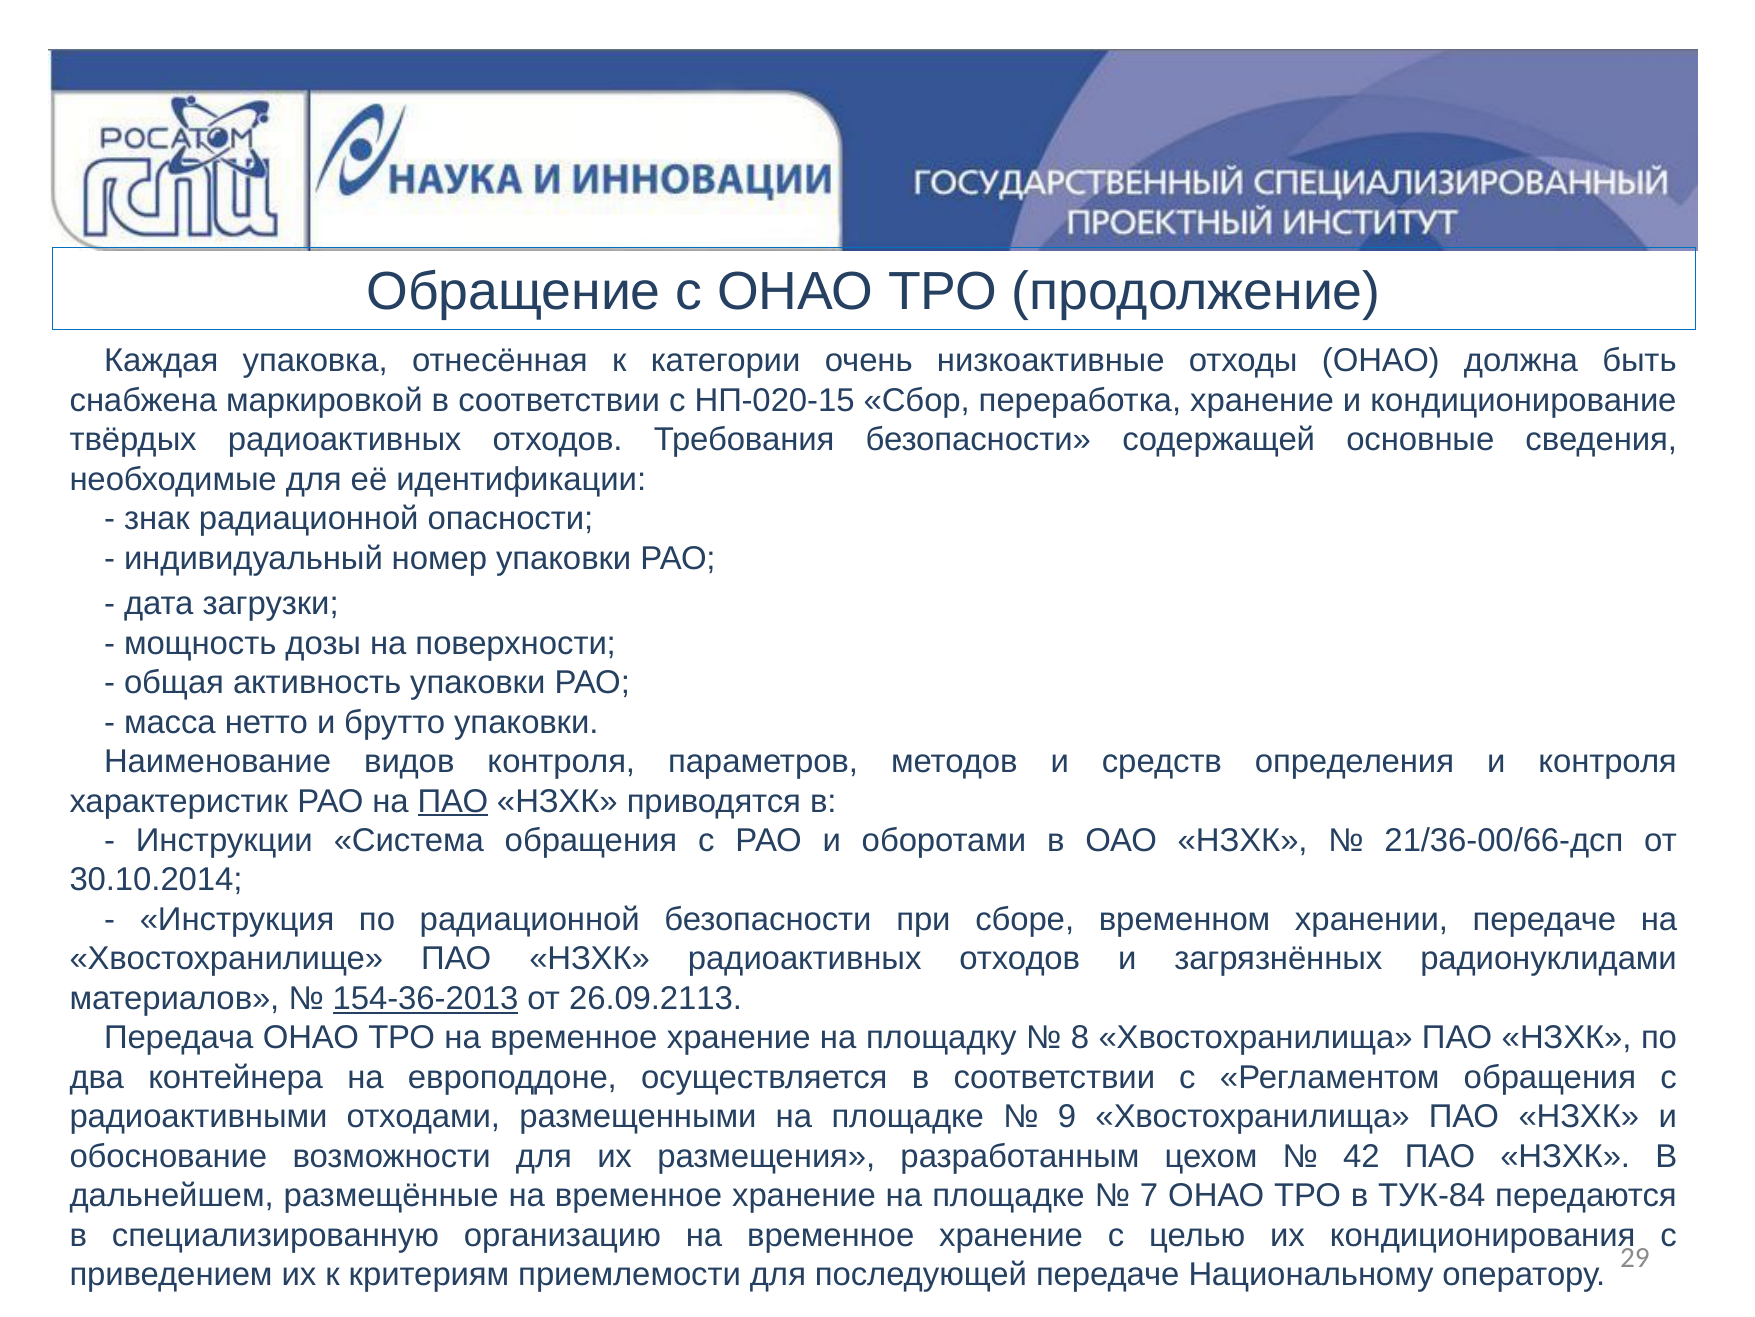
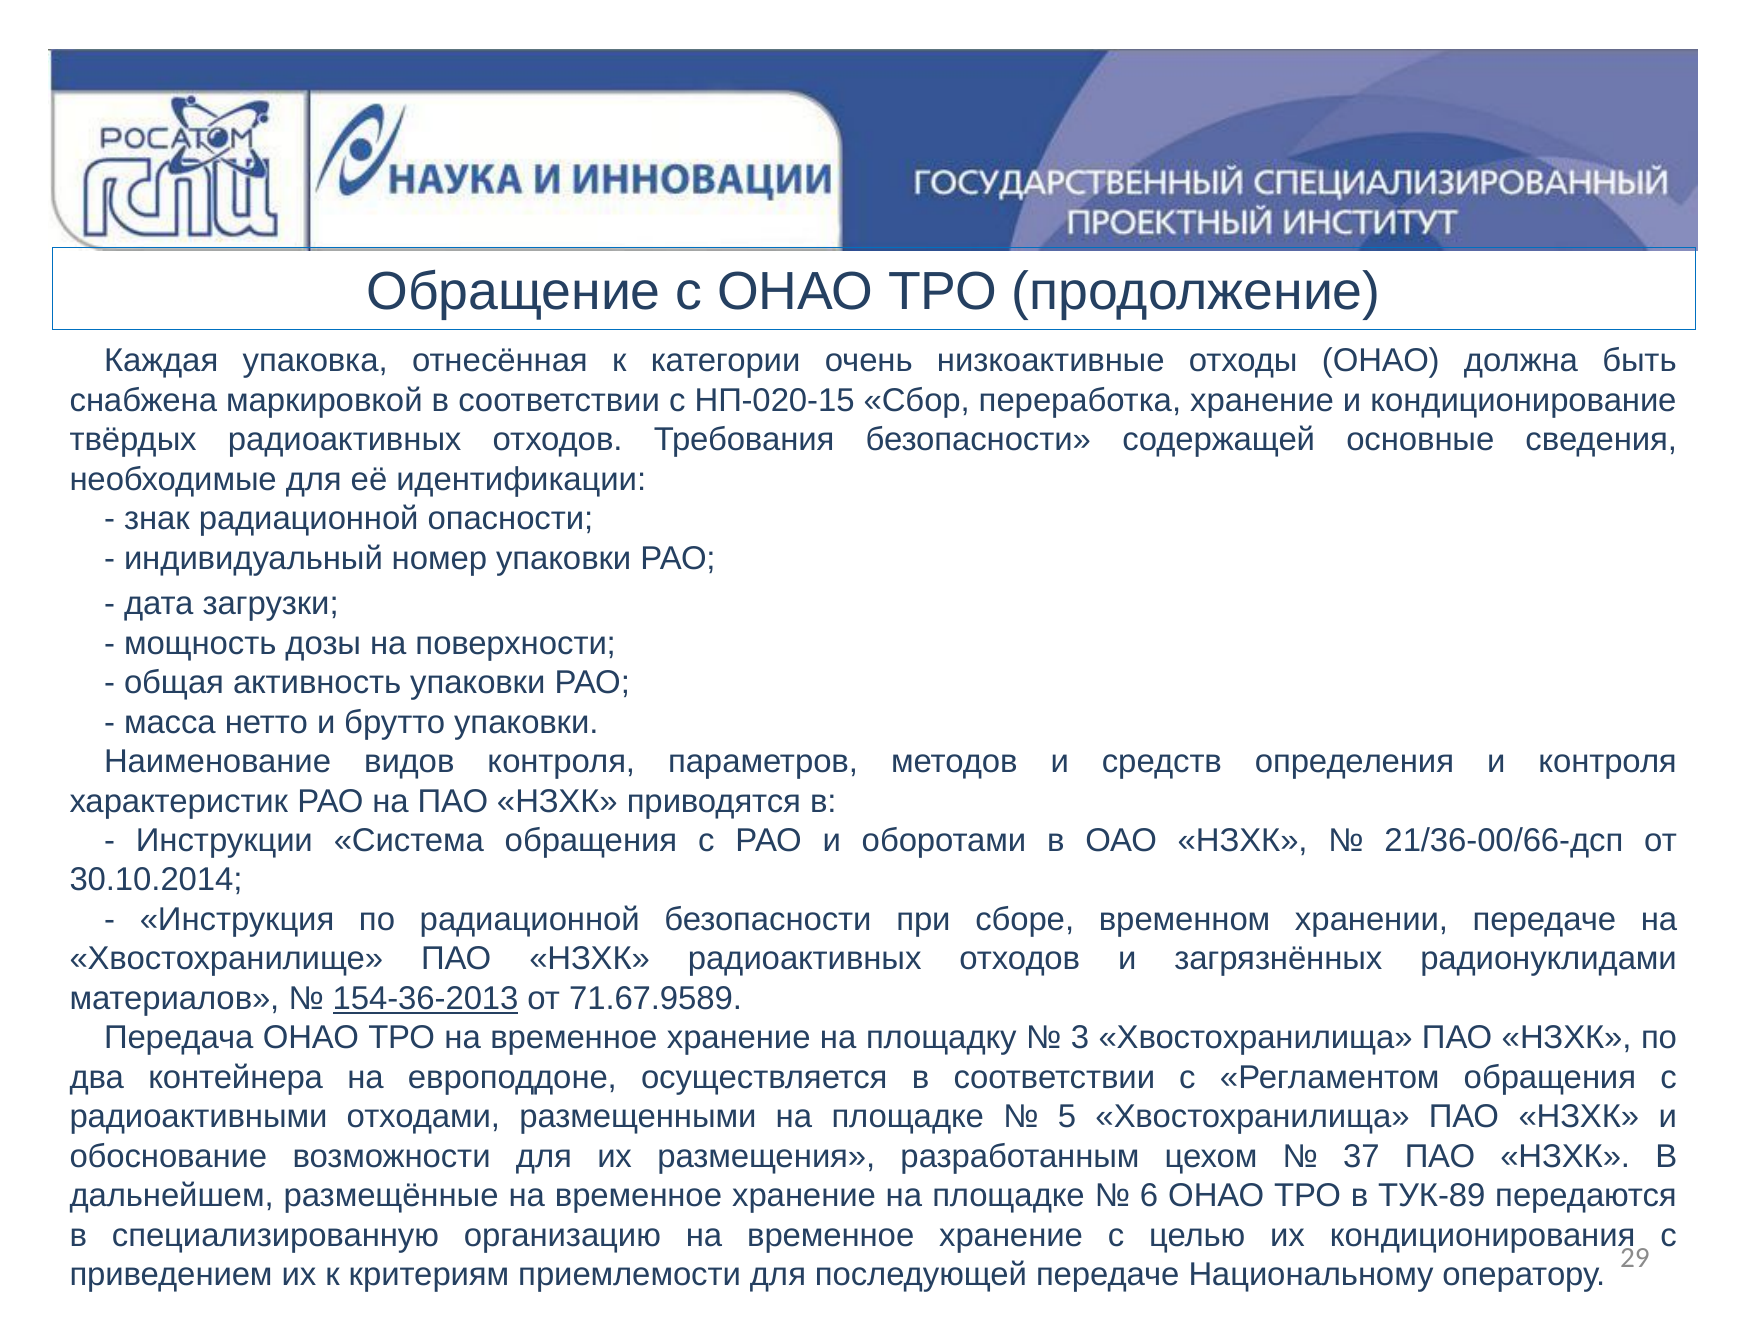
ПАО at (453, 801) underline: present -> none
26.09.2113: 26.09.2113 -> 71.67.9589
8: 8 -> 3
9: 9 -> 5
42: 42 -> 37
7: 7 -> 6
ТУК-84: ТУК-84 -> ТУК-89
